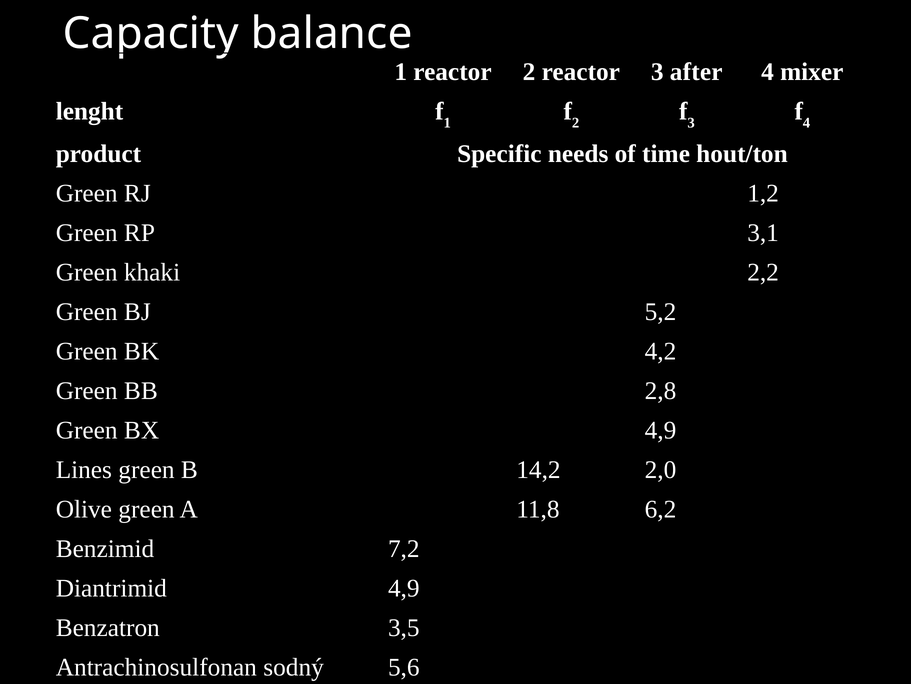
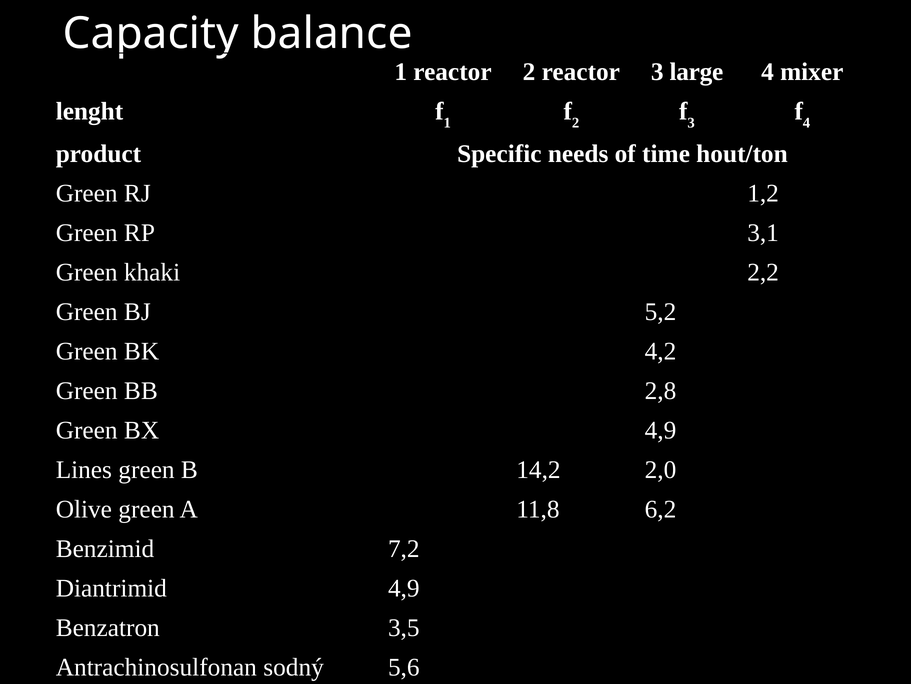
after: after -> large
